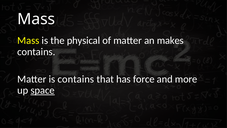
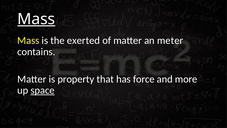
Mass at (36, 19) underline: none -> present
physical: physical -> exerted
makes: makes -> meter
is contains: contains -> property
